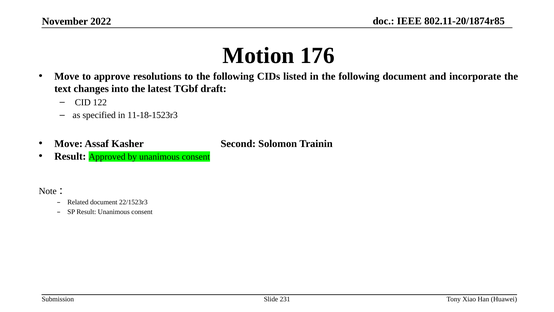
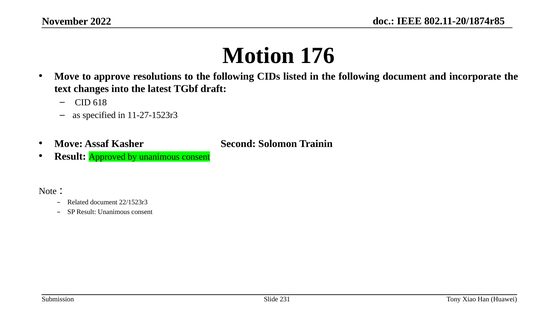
122: 122 -> 618
11-18-1523r3: 11-18-1523r3 -> 11-27-1523r3
